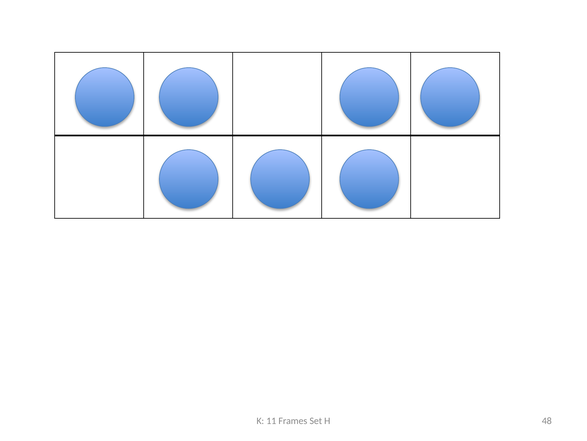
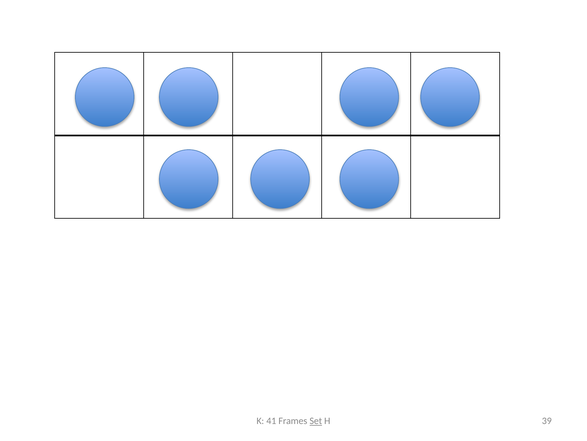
11: 11 -> 41
Set underline: none -> present
48: 48 -> 39
